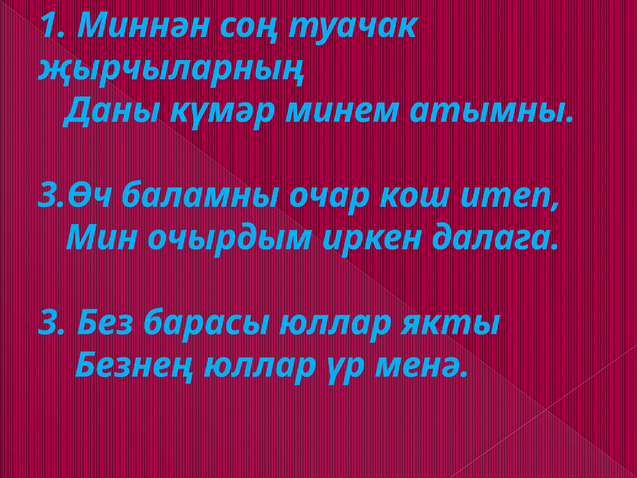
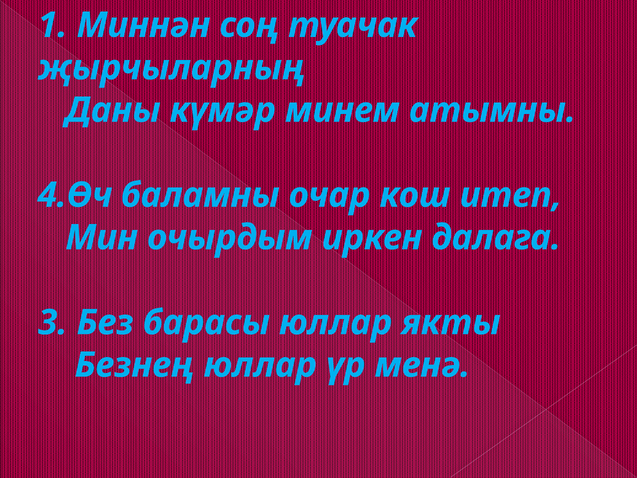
3.Өч: 3.Өч -> 4.Өч
